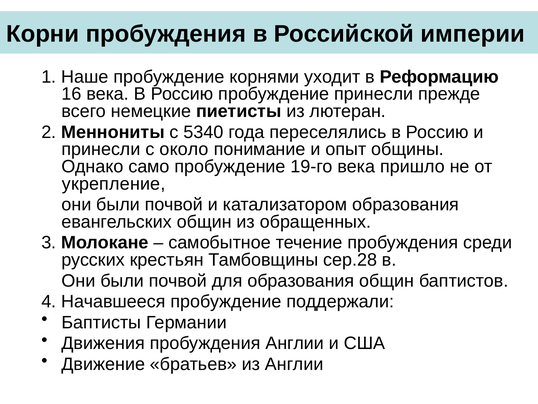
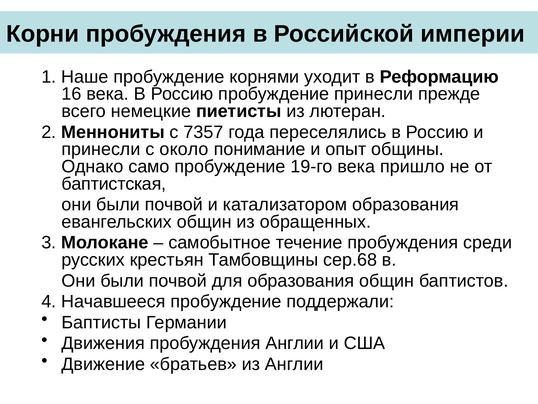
5340: 5340 -> 7357
укрепление: укрепление -> баптистская
сер.28: сер.28 -> сер.68
